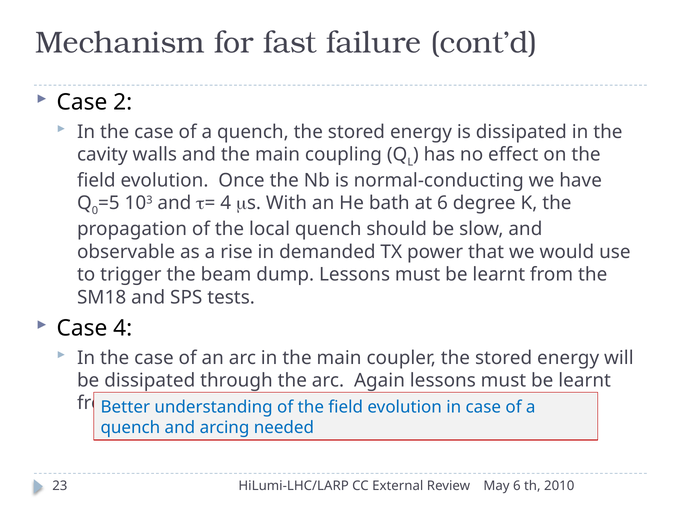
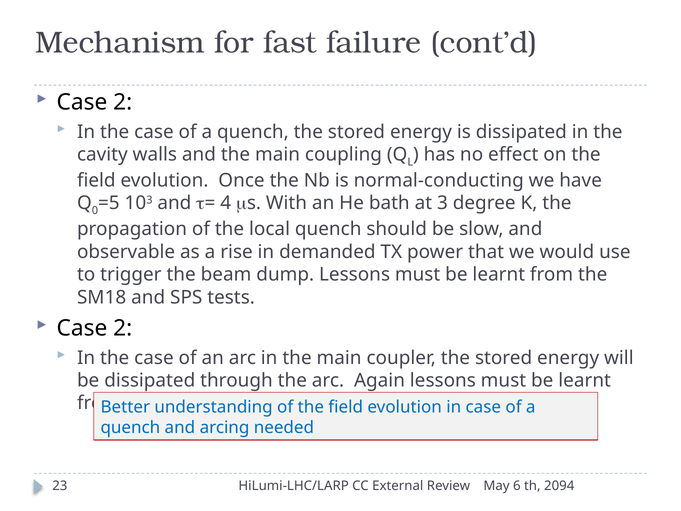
at 6: 6 -> 3
4 at (123, 328): 4 -> 2
2010: 2010 -> 2094
